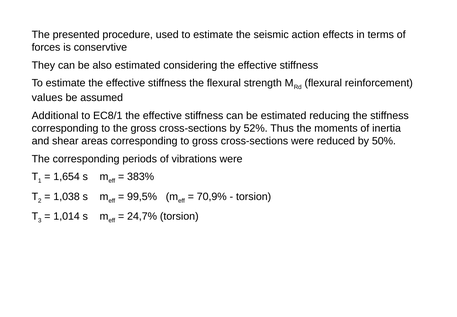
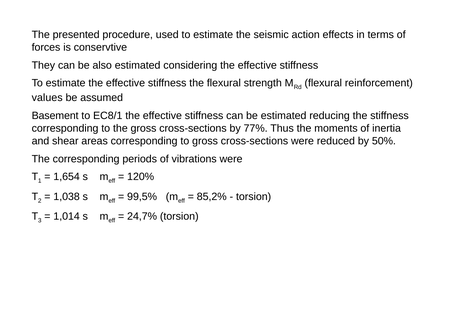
Additional: Additional -> Basement
52%: 52% -> 77%
383%: 383% -> 120%
70,9%: 70,9% -> 85,2%
